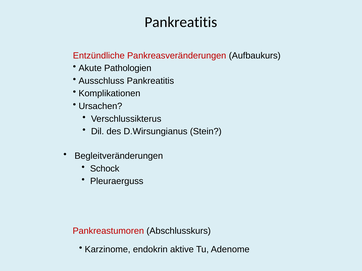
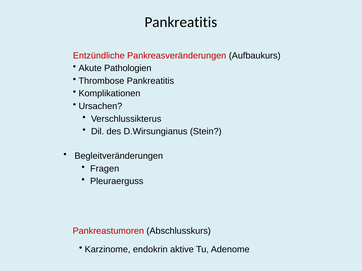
Ausschluss: Ausschluss -> Thrombose
Schock: Schock -> Fragen
